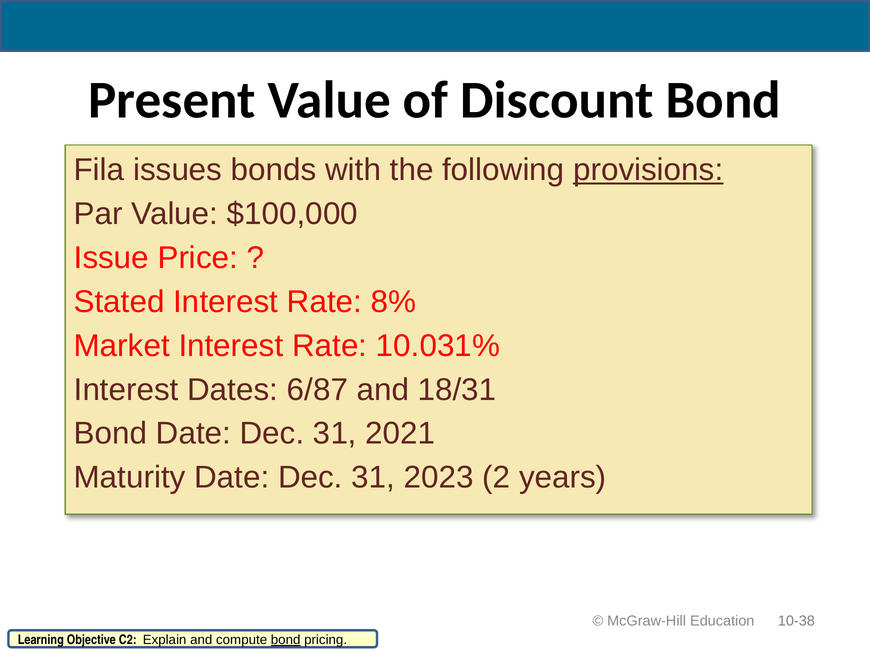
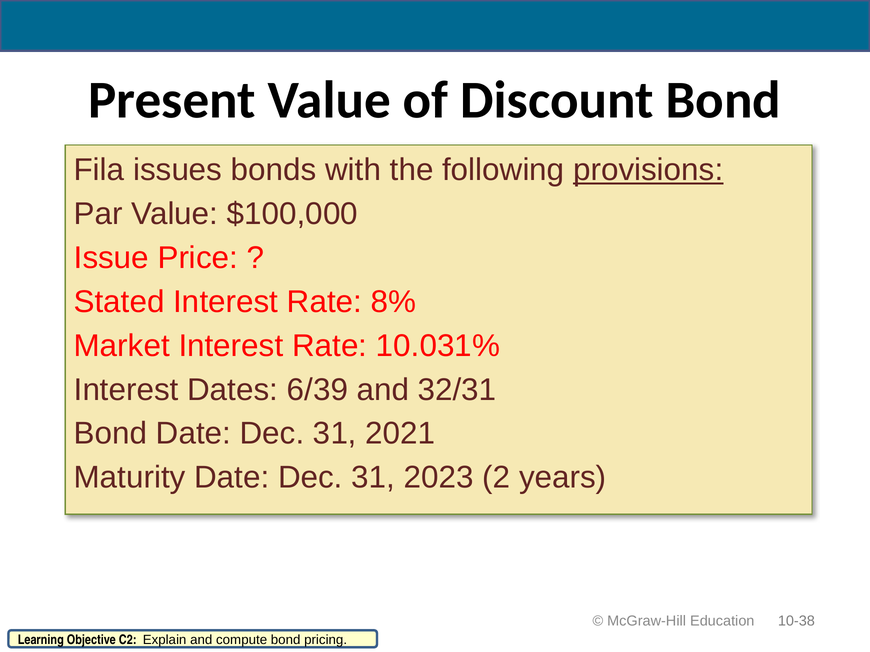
6/87: 6/87 -> 6/39
18/31: 18/31 -> 32/31
bond at (286, 640) underline: present -> none
